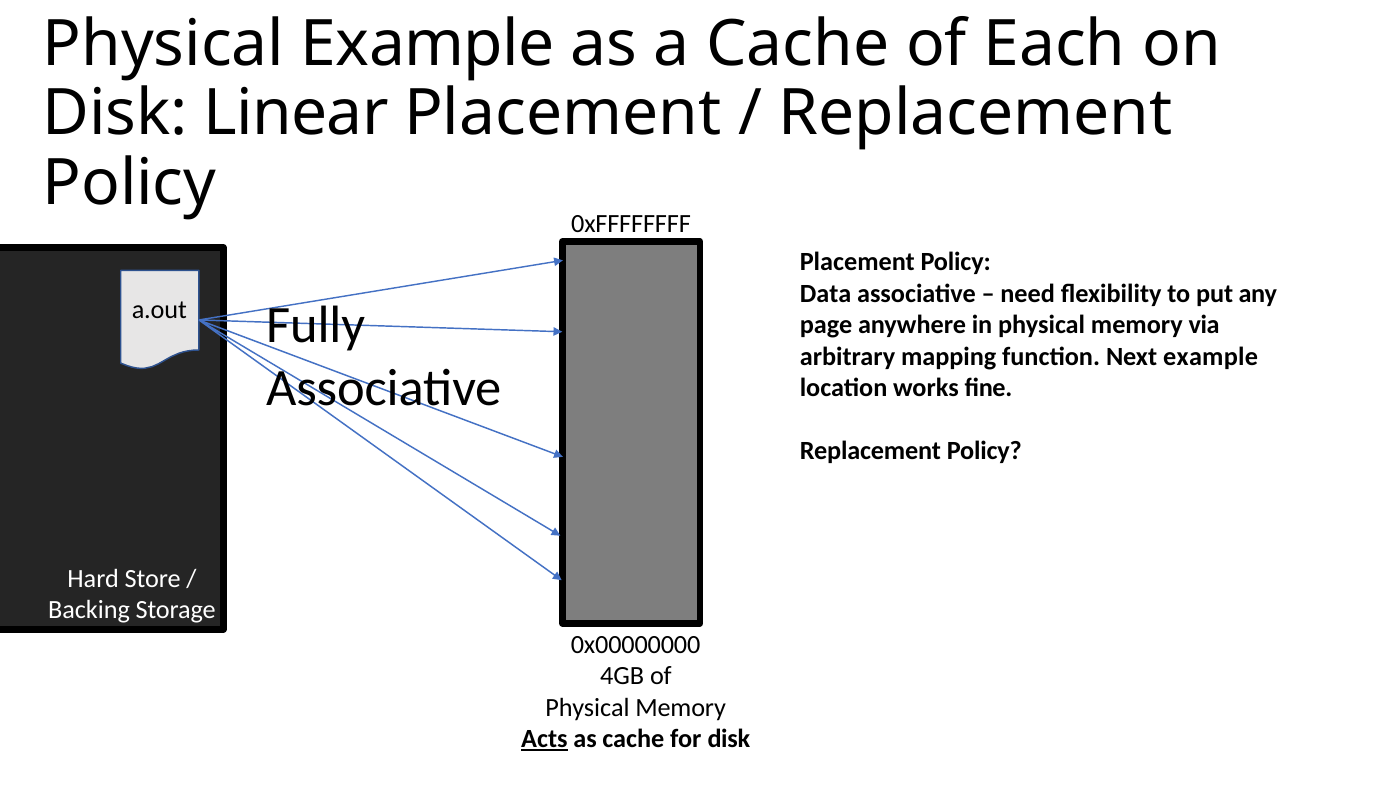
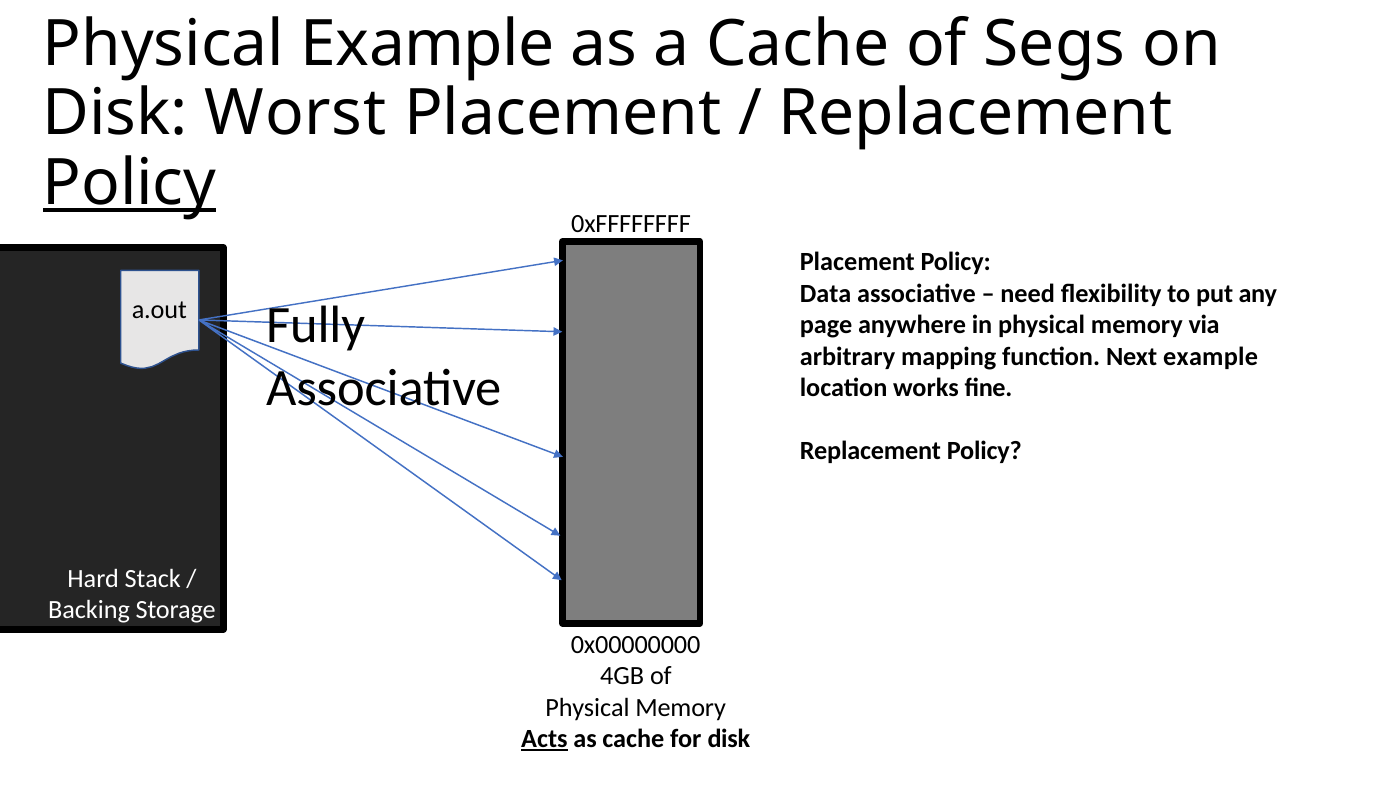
Each: Each -> Segs
Linear: Linear -> Worst
Policy at (129, 183) underline: none -> present
Store: Store -> Stack
